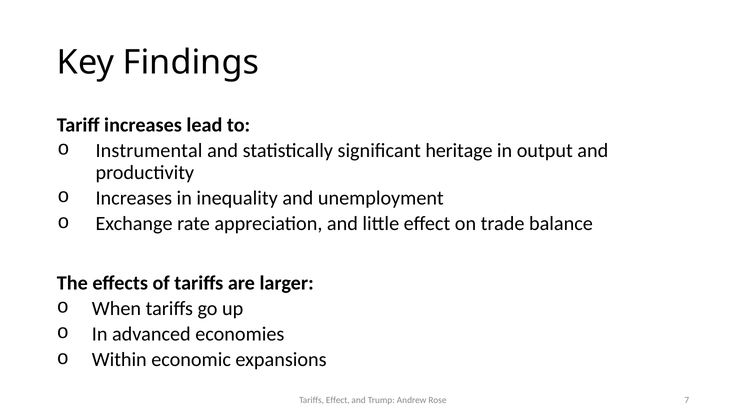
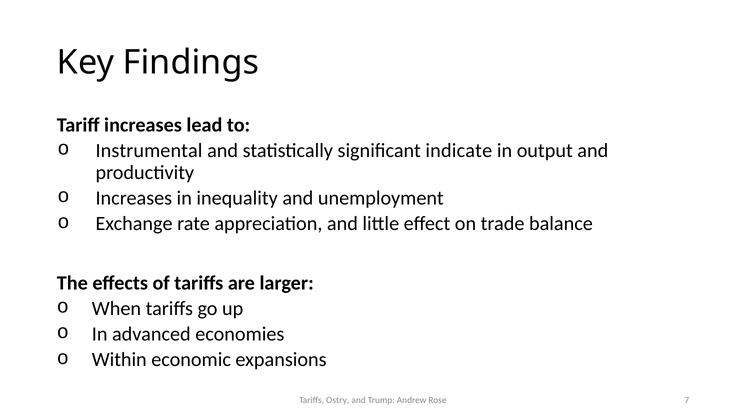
heritage: heritage -> indicate
Tariffs Effect: Effect -> Ostry
